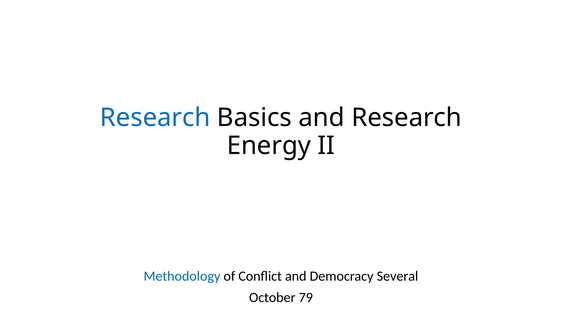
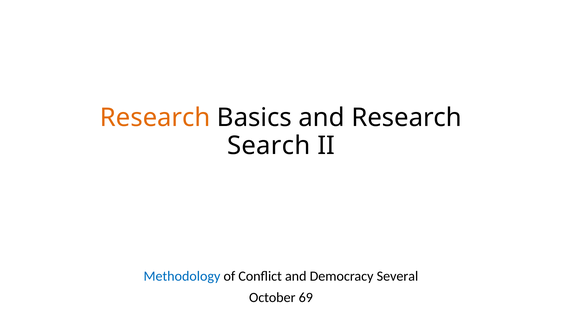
Research at (155, 118) colour: blue -> orange
Energy: Energy -> Search
79: 79 -> 69
